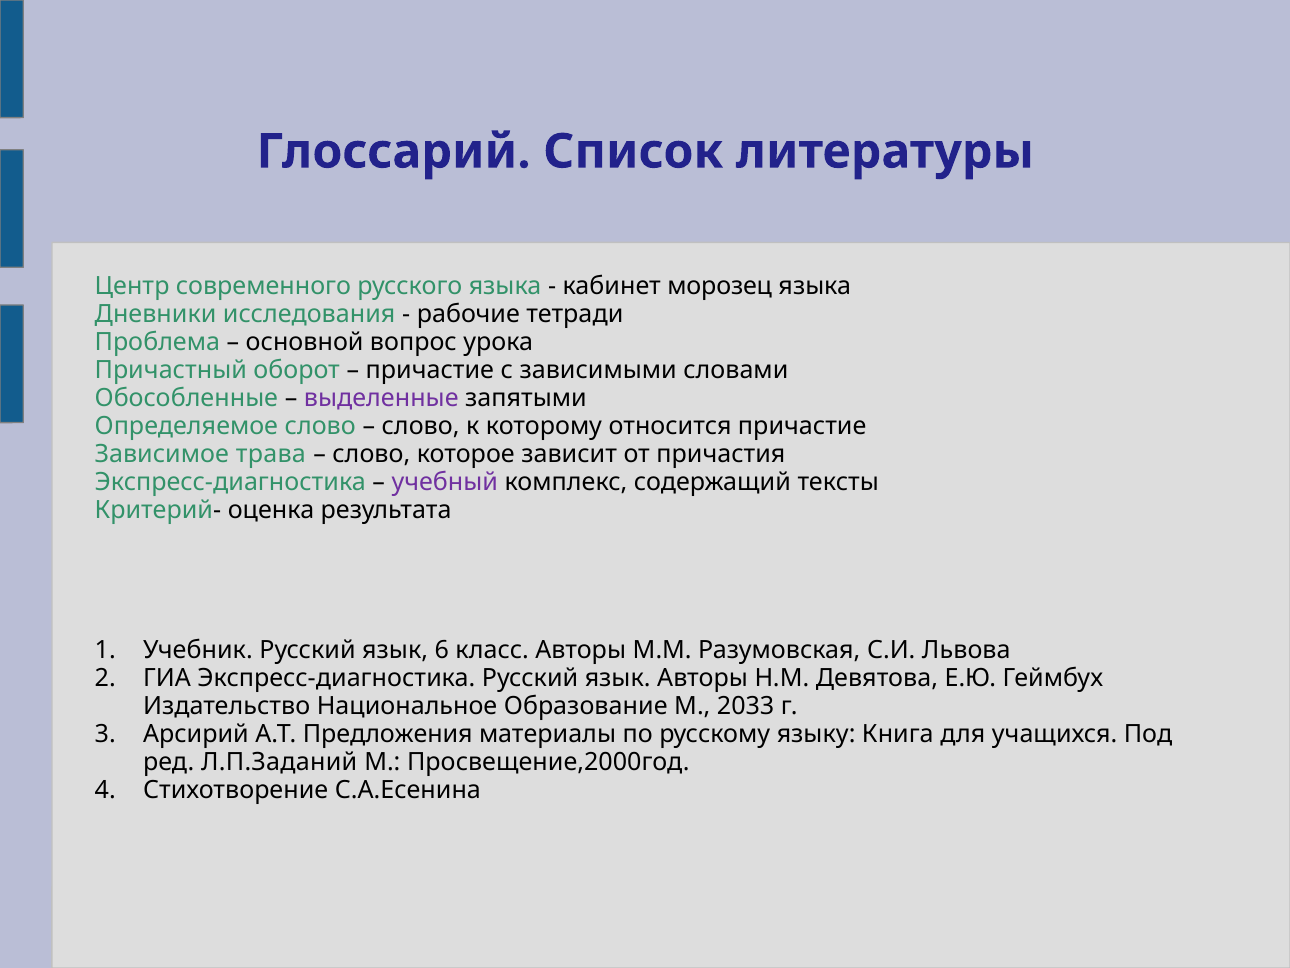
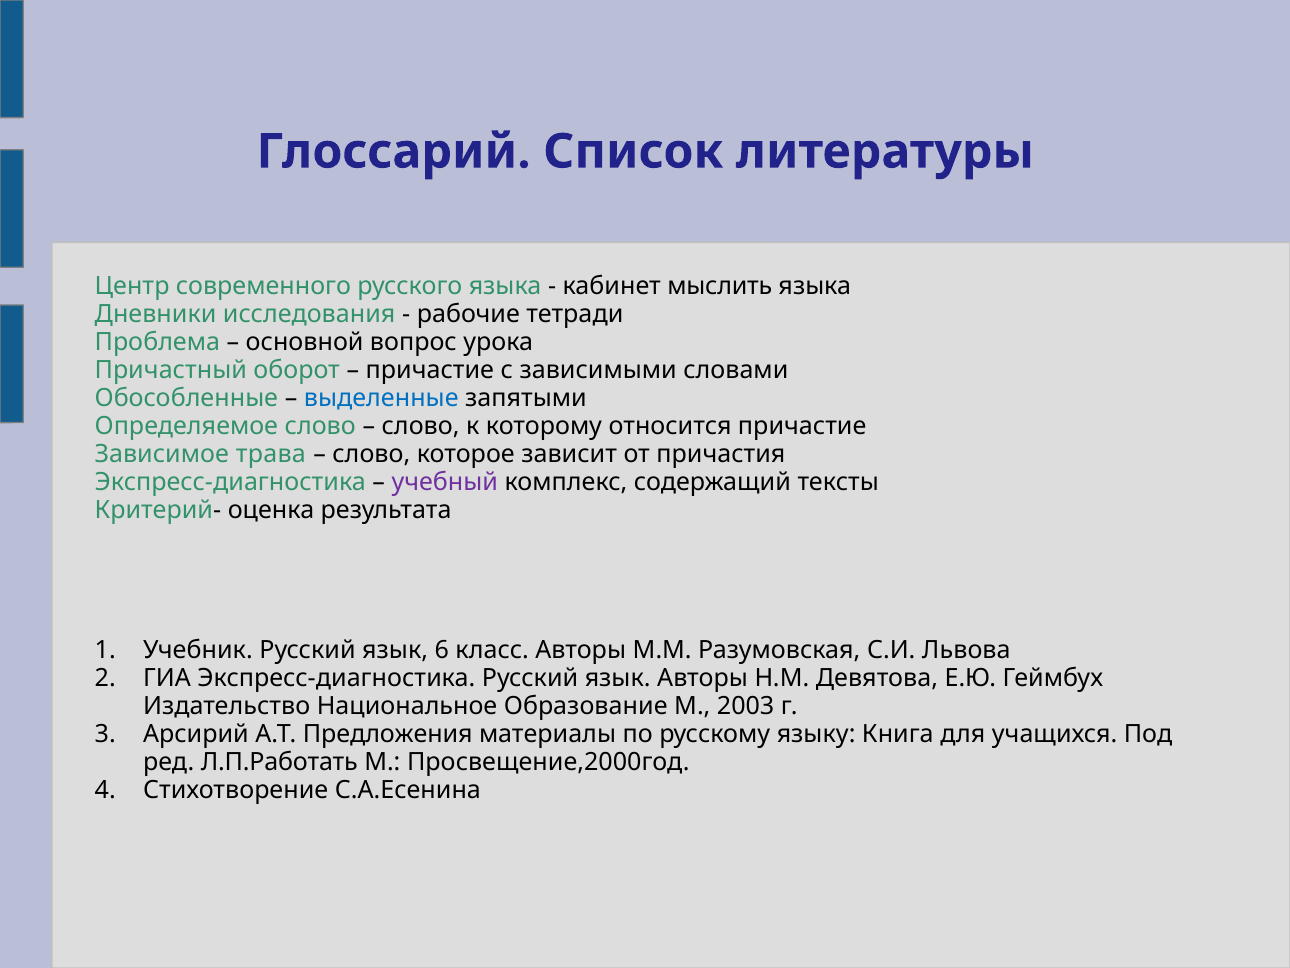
морозец: морозец -> мыслить
выделенные colour: purple -> blue
2033: 2033 -> 2003
Л.П.Заданий: Л.П.Заданий -> Л.П.Работать
